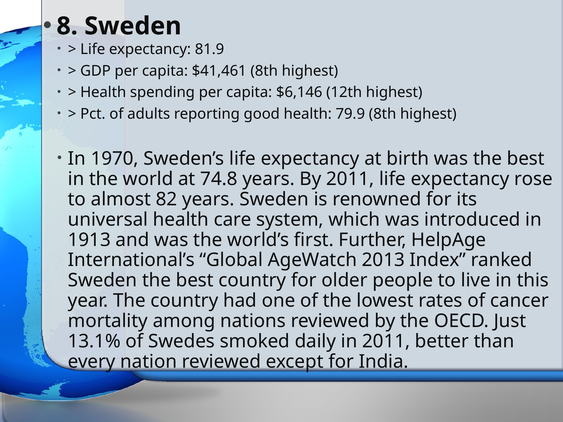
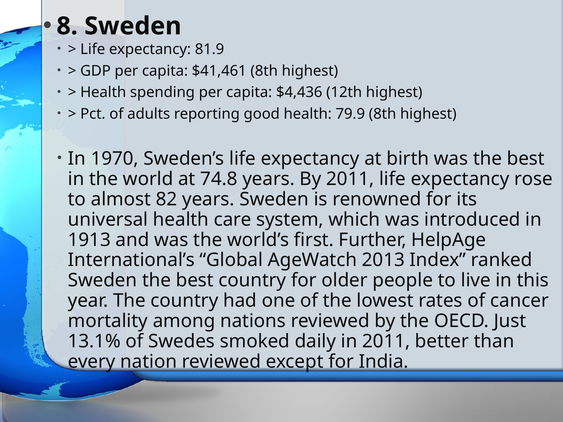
$6,146: $6,146 -> $4,436
